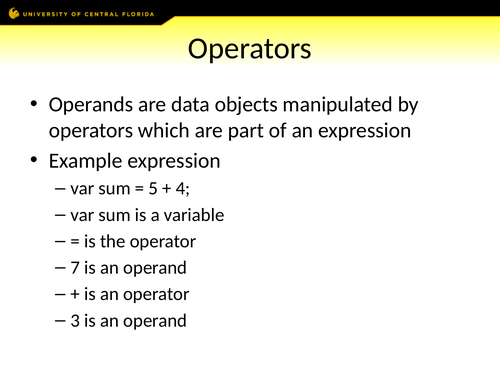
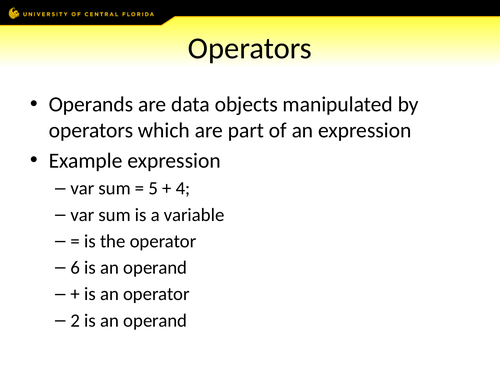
7: 7 -> 6
3: 3 -> 2
